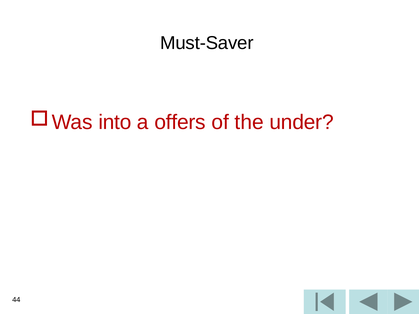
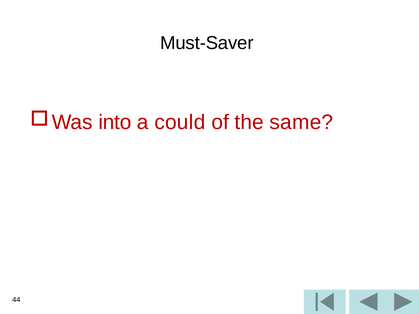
offers: offers -> could
under: under -> same
